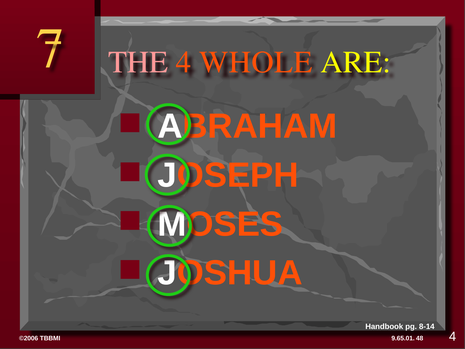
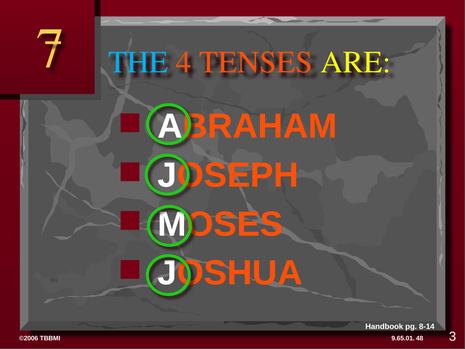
THE colour: pink -> light blue
WHOLE: WHOLE -> TENSES
48 4: 4 -> 3
